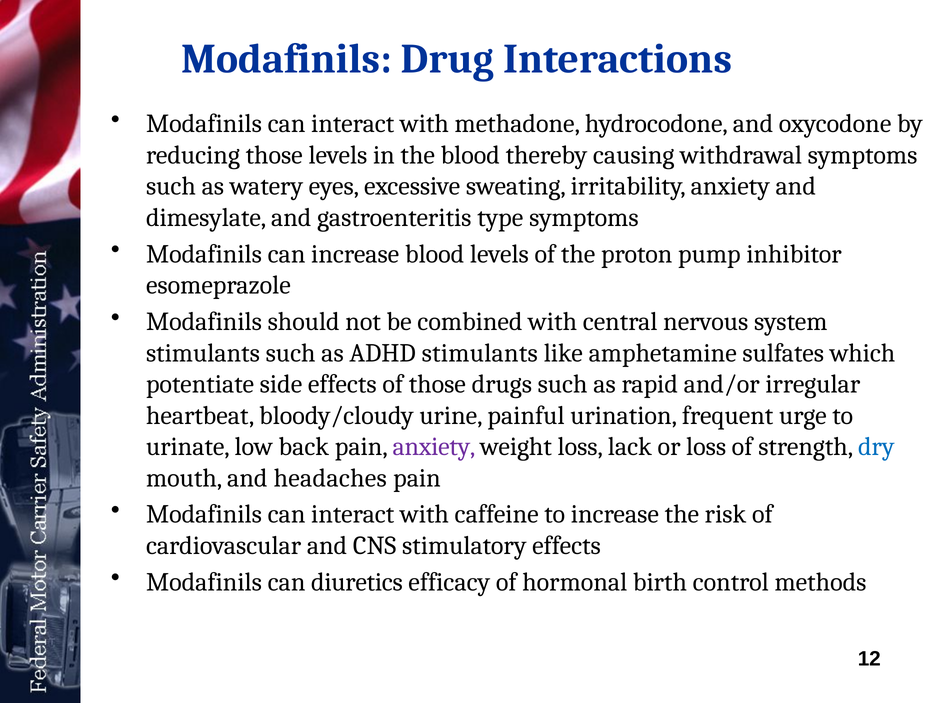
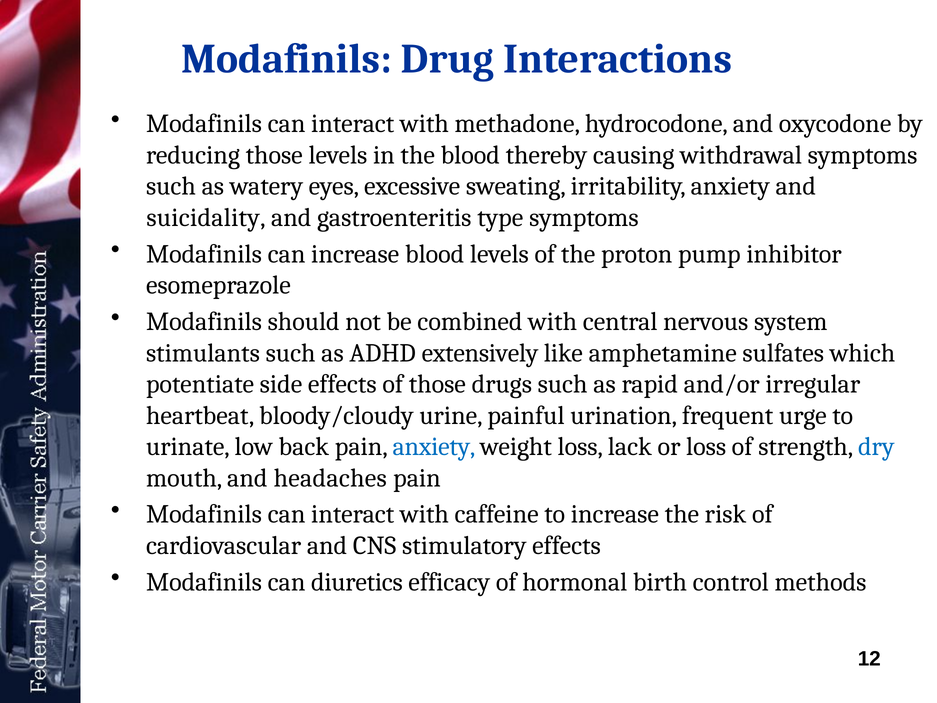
dimesylate: dimesylate -> suicidality
ADHD stimulants: stimulants -> extensively
anxiety at (434, 447) colour: purple -> blue
